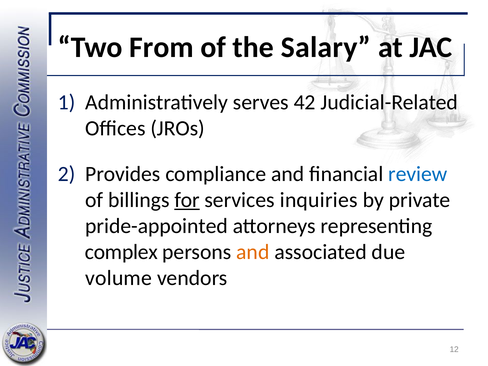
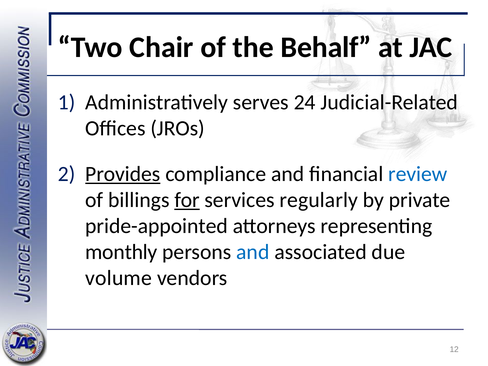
From: From -> Chair
Salary: Salary -> Behalf
42: 42 -> 24
Provides underline: none -> present
inquiries: inquiries -> regularly
complex: complex -> monthly
and at (253, 252) colour: orange -> blue
